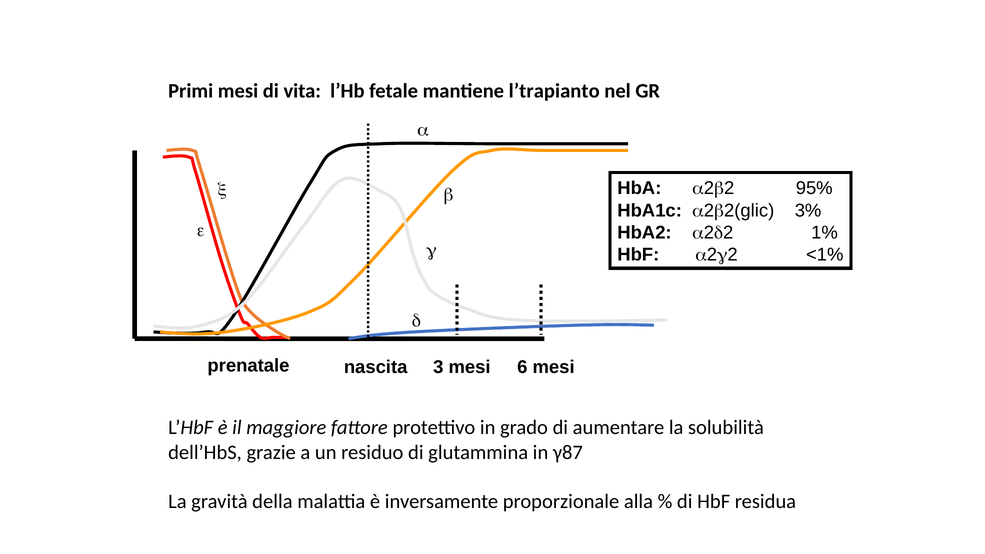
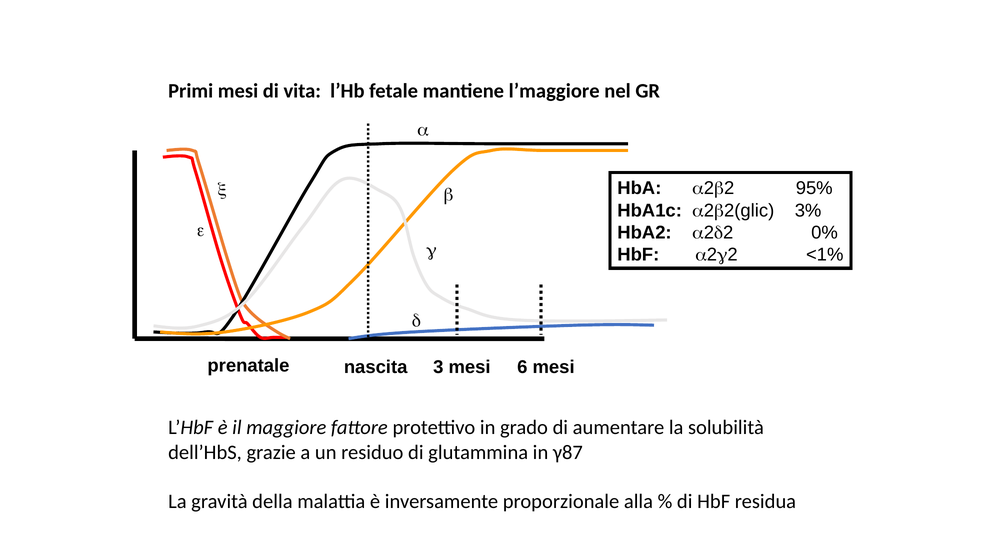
l’trapianto: l’trapianto -> l’maggiore
1%: 1% -> 0%
